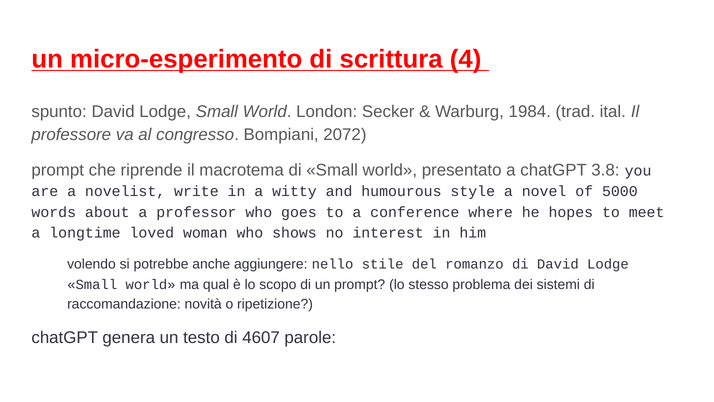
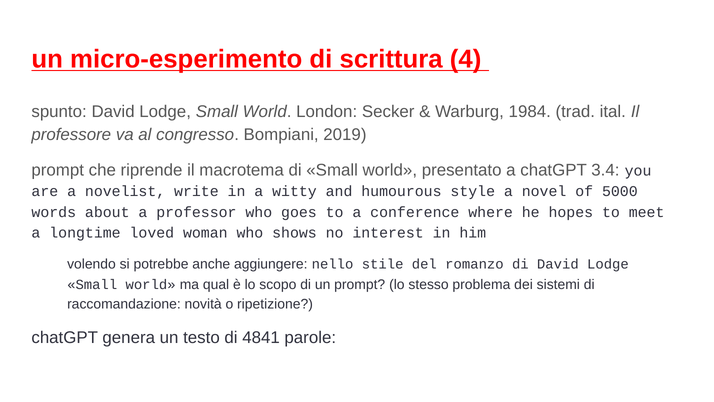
2072: 2072 -> 2019
3.8: 3.8 -> 3.4
4607: 4607 -> 4841
